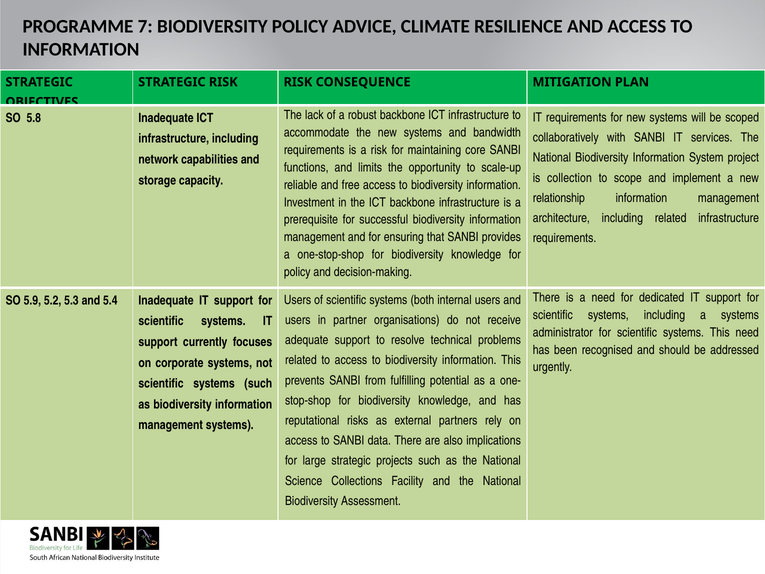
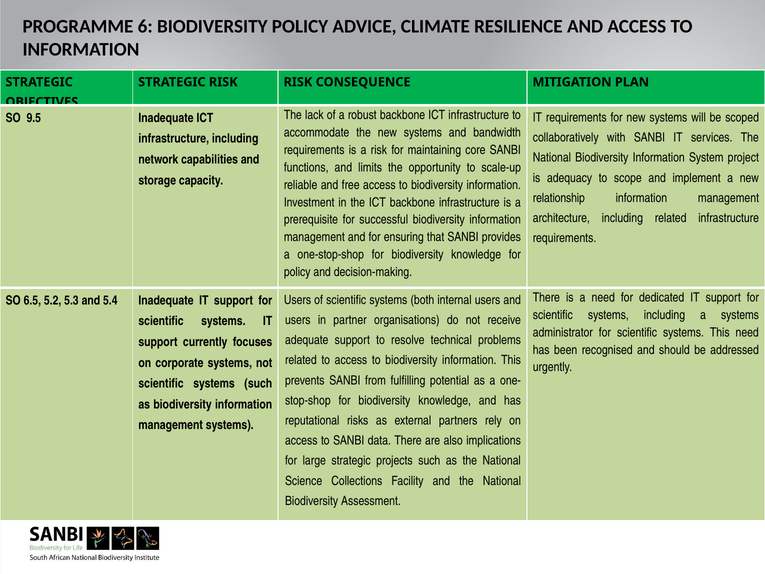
7: 7 -> 6
5.8: 5.8 -> 9.5
collection: collection -> adequacy
5.9: 5.9 -> 6.5
